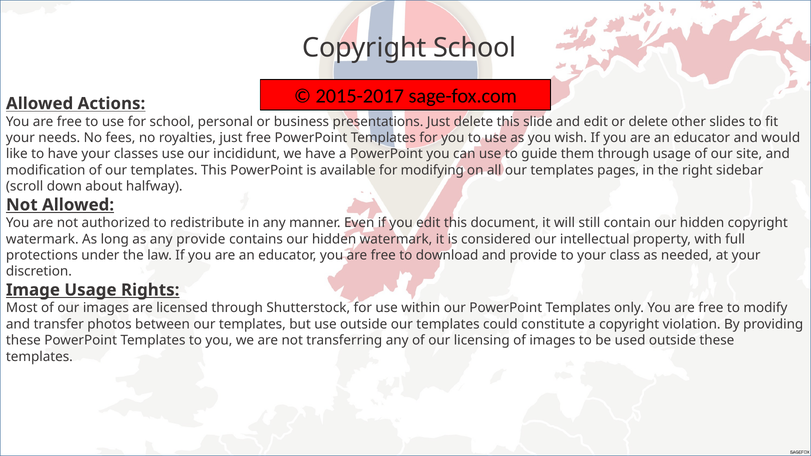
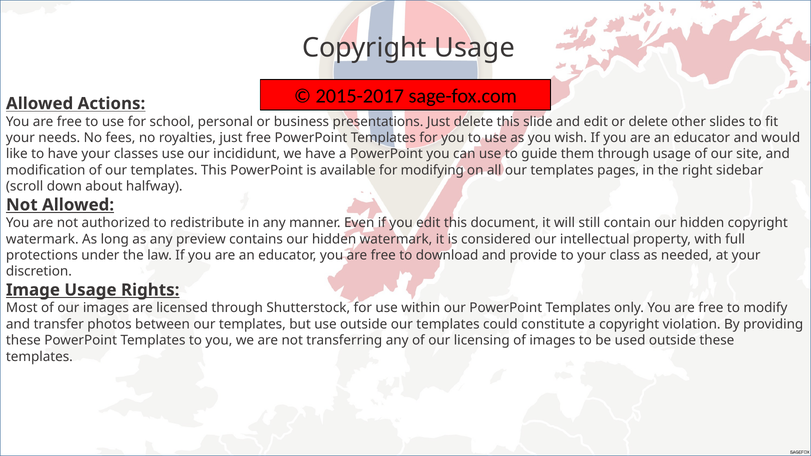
Copyright School: School -> Usage
any provide: provide -> preview
